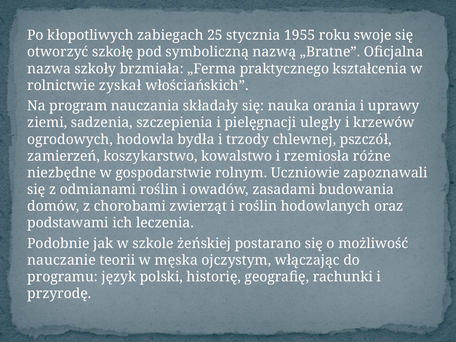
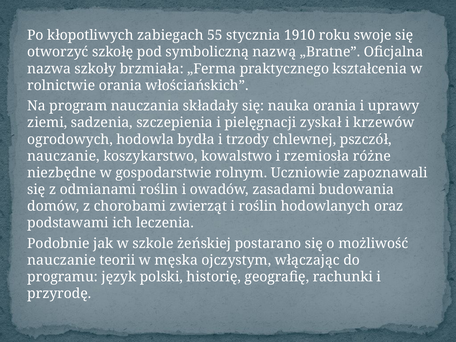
25: 25 -> 55
1955: 1955 -> 1910
rolnictwie zyskał: zyskał -> orania
uległy: uległy -> zyskał
zamierzeń at (64, 156): zamierzeń -> nauczanie
